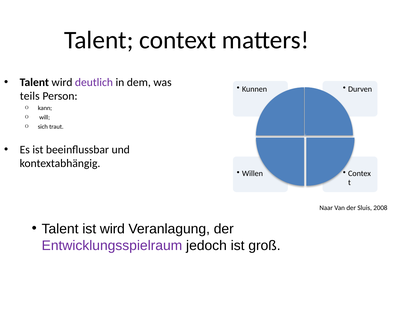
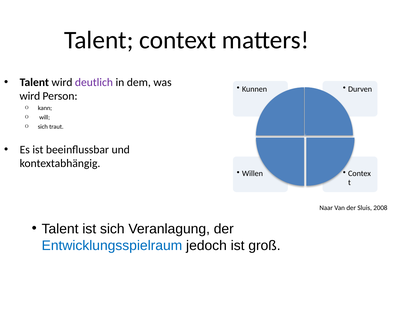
teils at (30, 96): teils -> wird
ist wird: wird -> sich
Entwicklungsspielraum colour: purple -> blue
